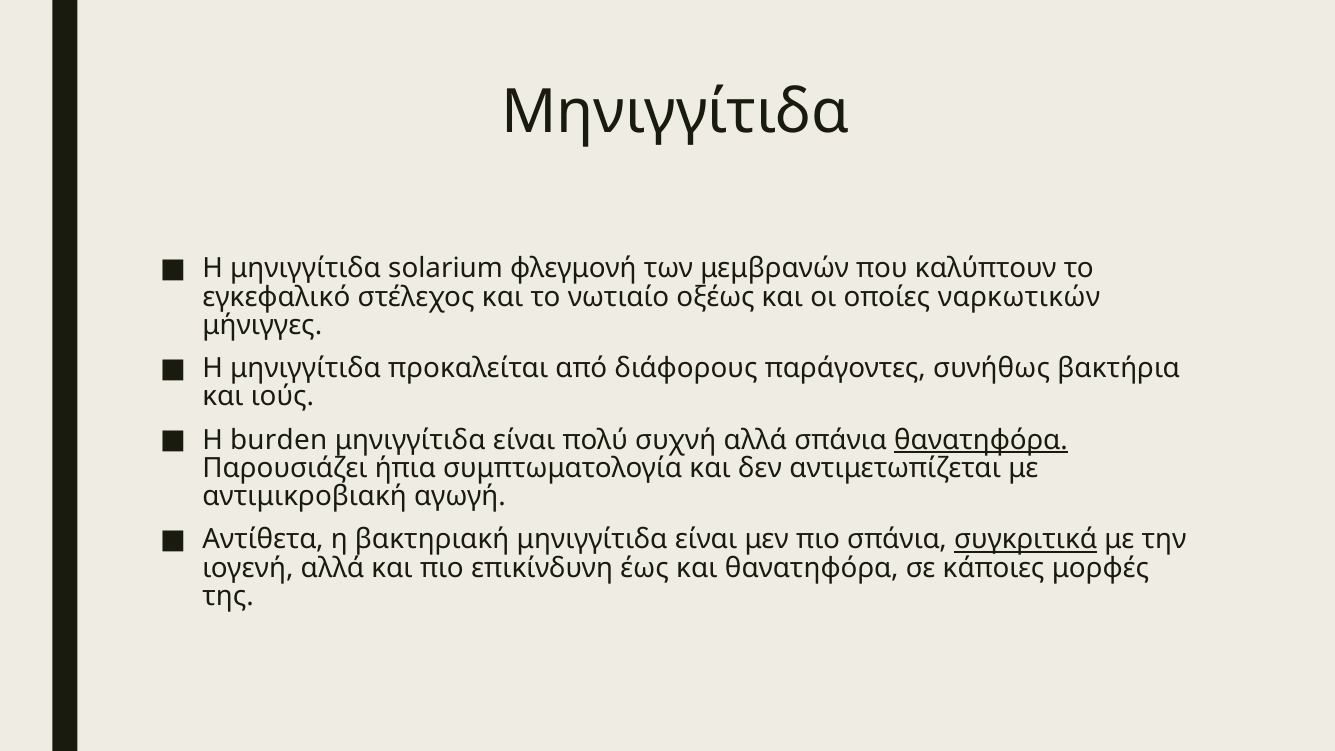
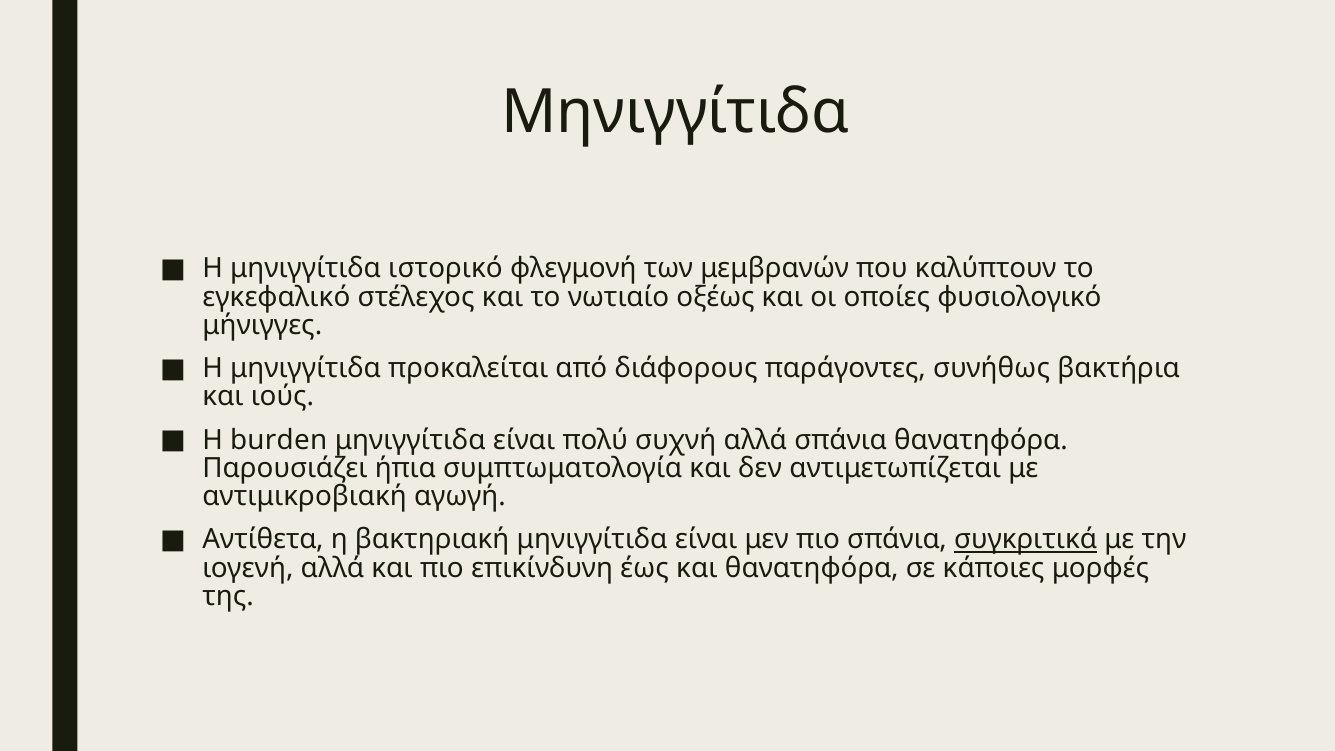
solarium: solarium -> ιστορικό
ναρκωτικών: ναρκωτικών -> φυσιολογικό
θανατηφόρα at (981, 440) underline: present -> none
